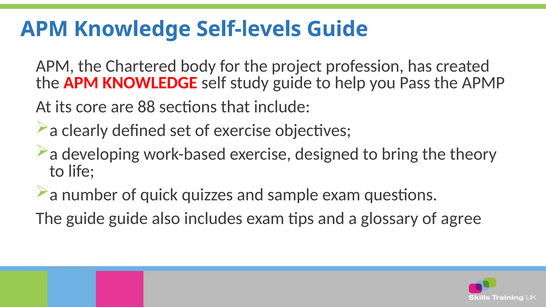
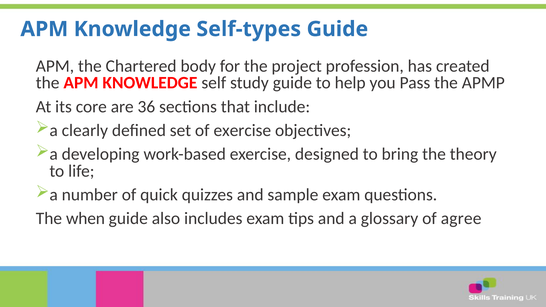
Self-levels: Self-levels -> Self-types
88: 88 -> 36
The guide: guide -> when
